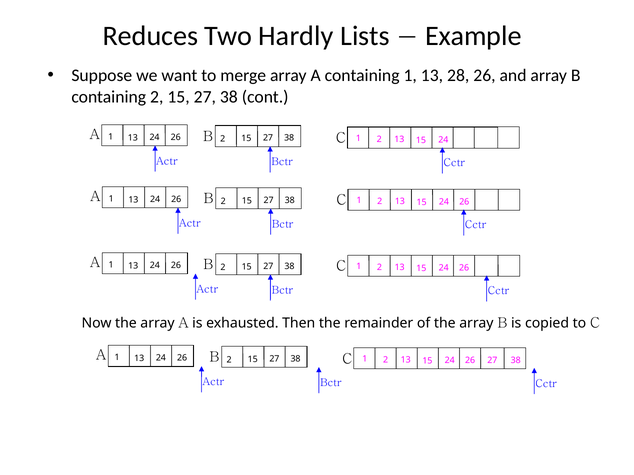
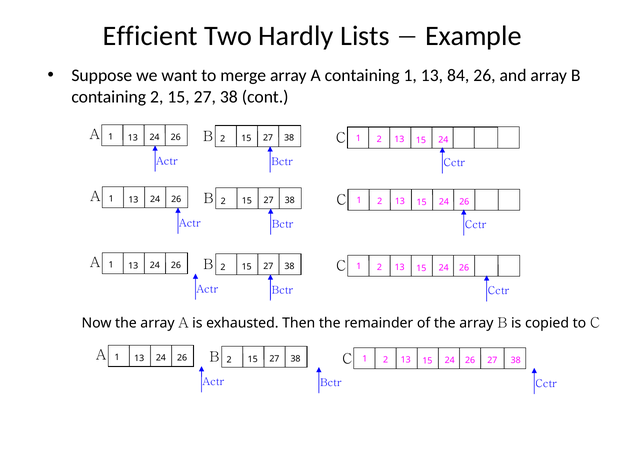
Reduces: Reduces -> Efficient
28: 28 -> 84
